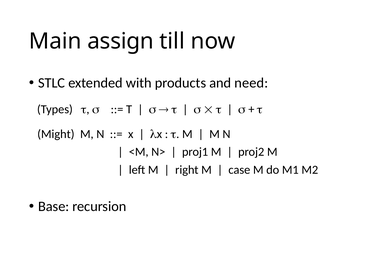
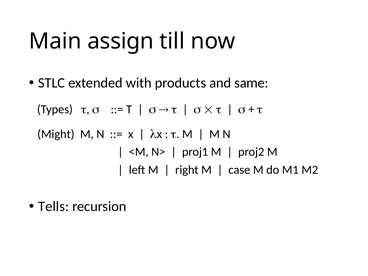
need: need -> same
Base: Base -> Tells
